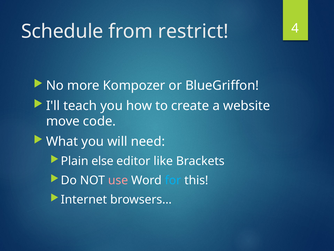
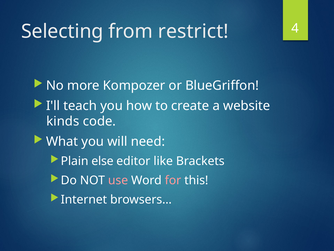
Schedule: Schedule -> Selecting
move: move -> kinds
for colour: light blue -> pink
